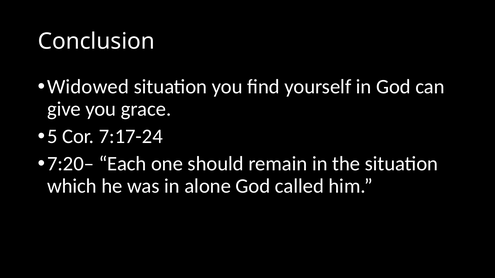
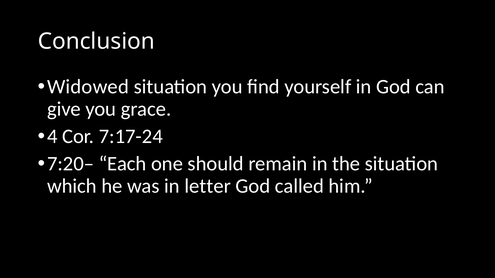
5: 5 -> 4
alone: alone -> letter
